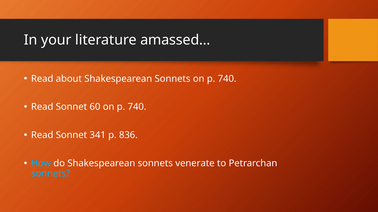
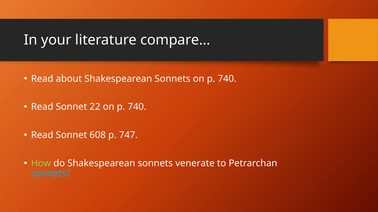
amassed…: amassed… -> compare…
60: 60 -> 22
341: 341 -> 608
836: 836 -> 747
How colour: light blue -> light green
